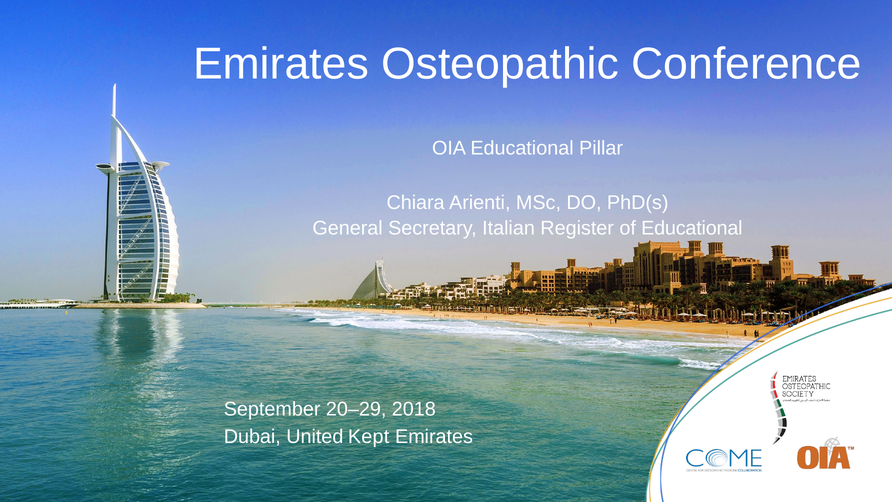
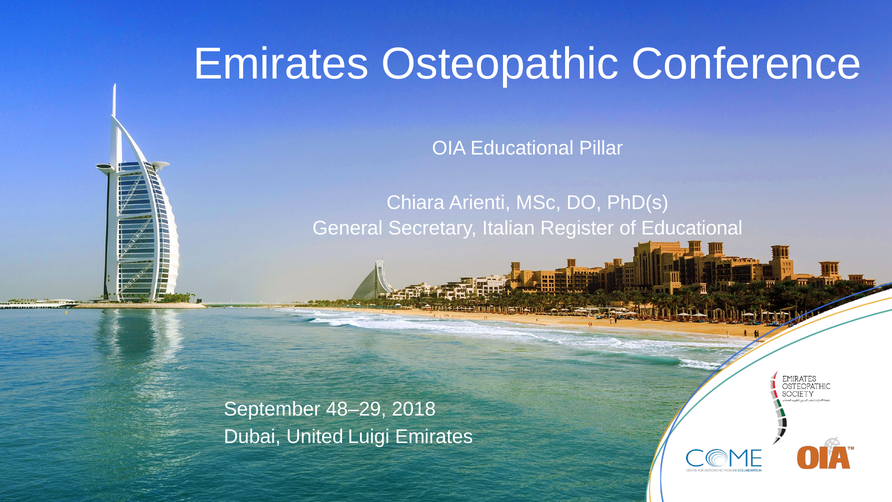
20–29: 20–29 -> 48–29
Kept: Kept -> Luigi
